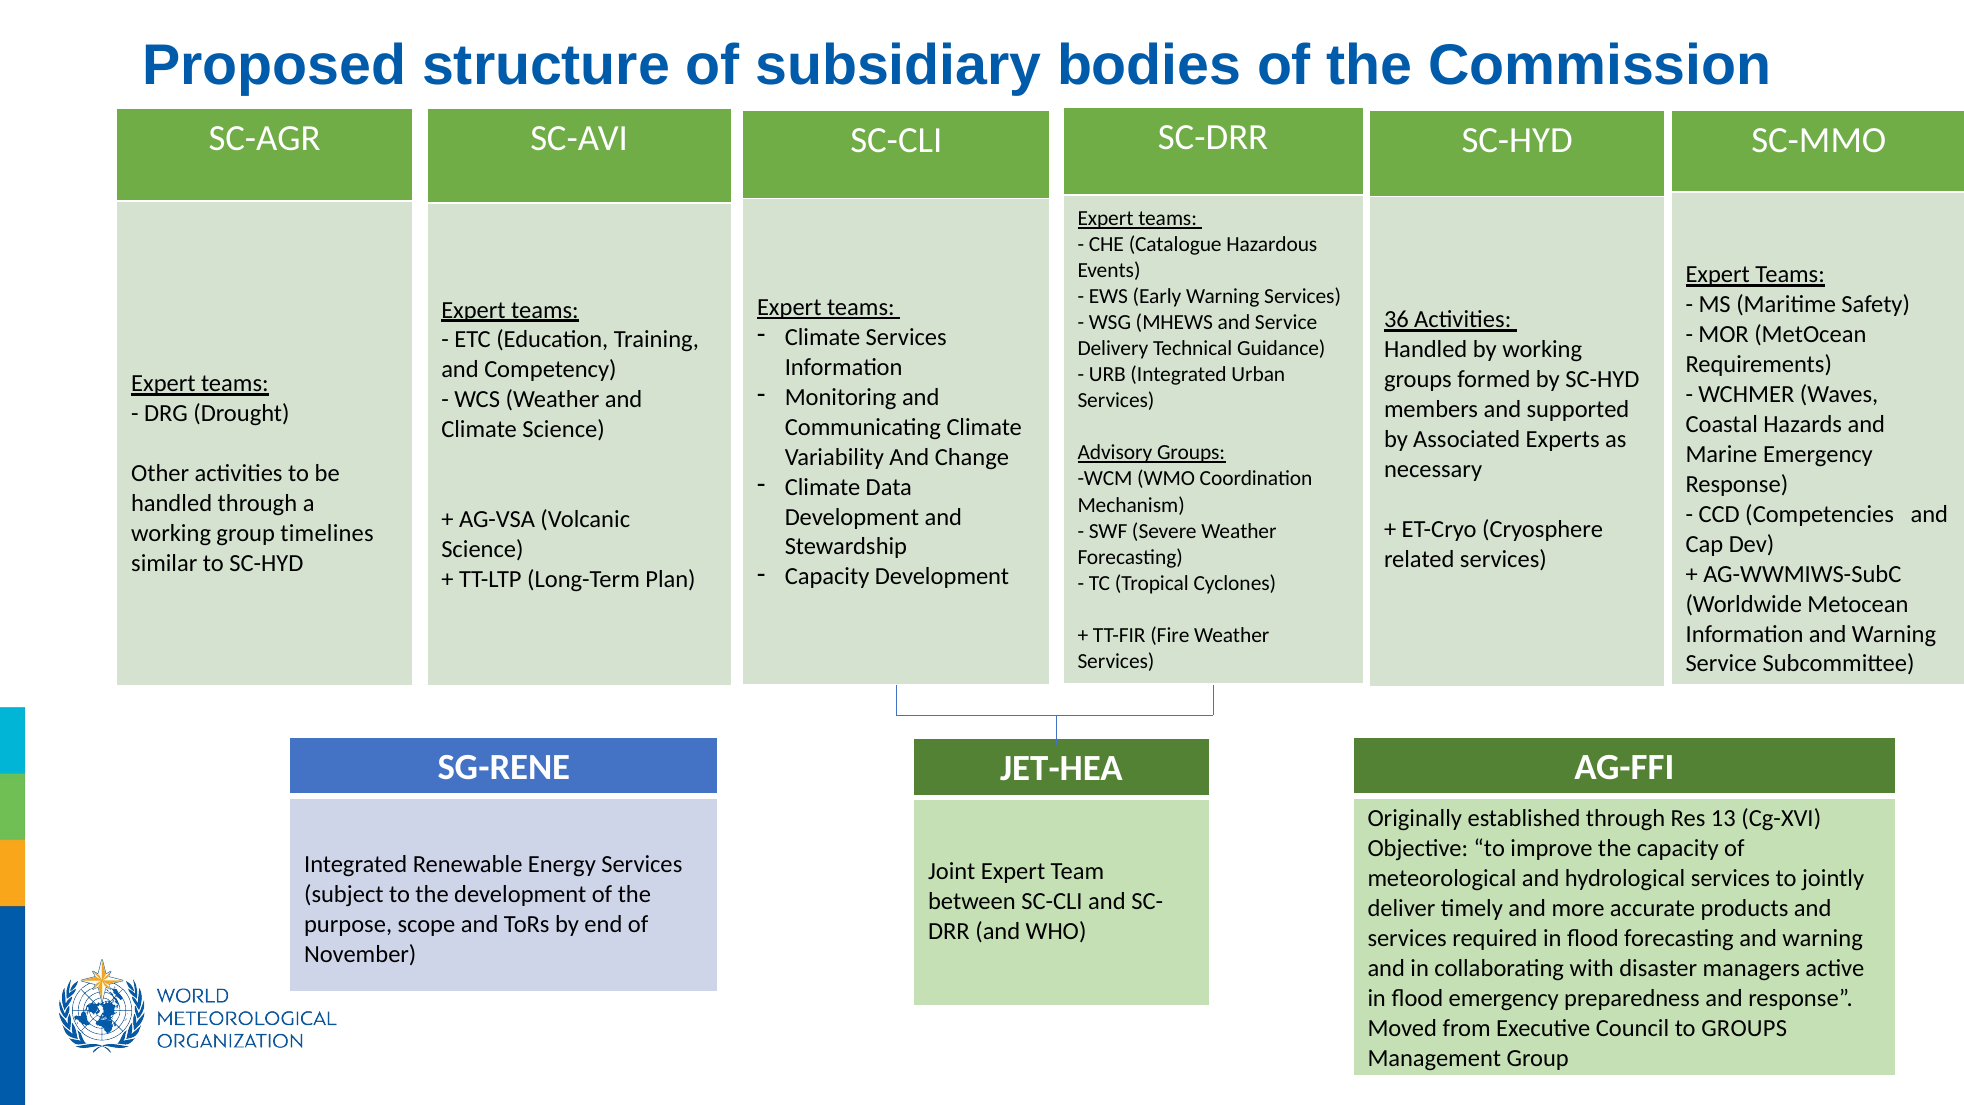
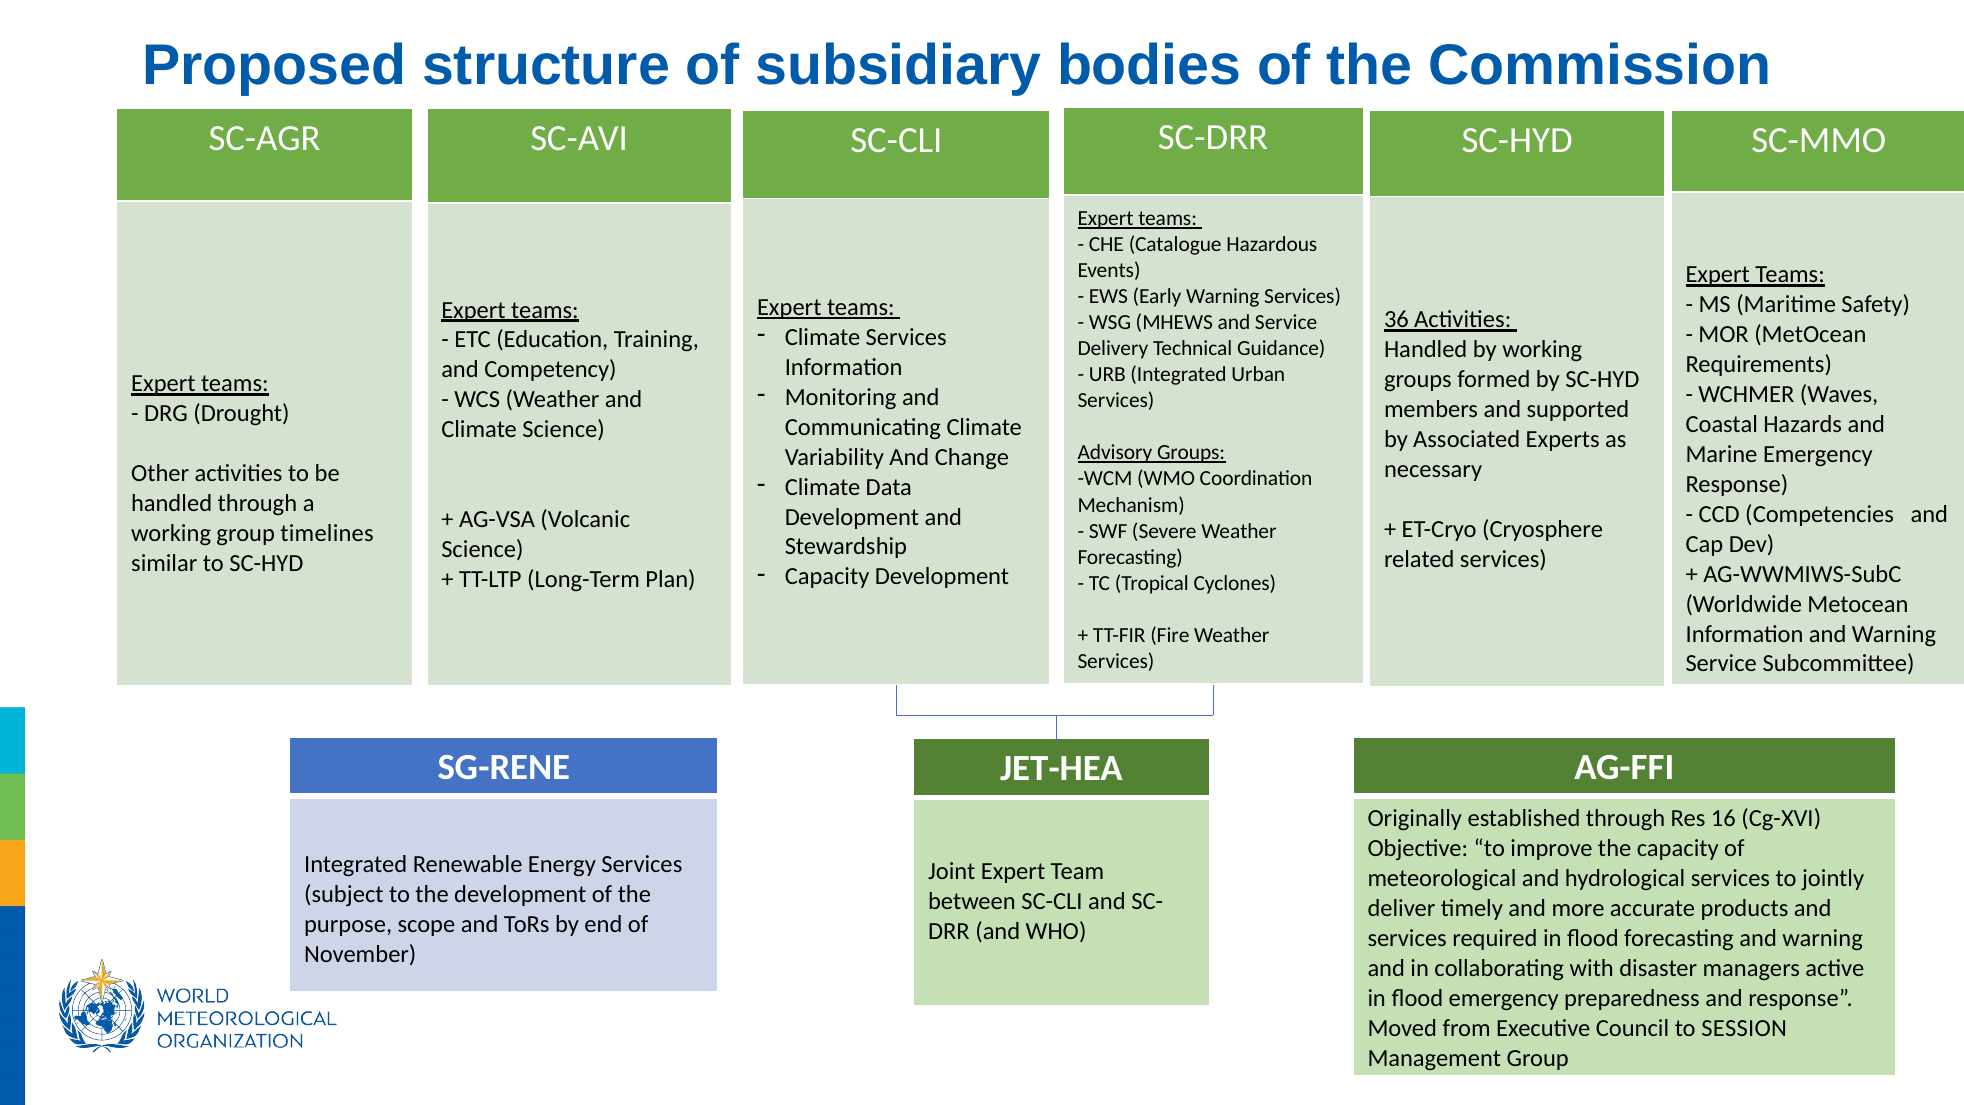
13: 13 -> 16
to GROUPS: GROUPS -> SESSION
